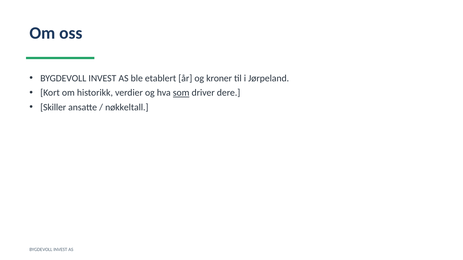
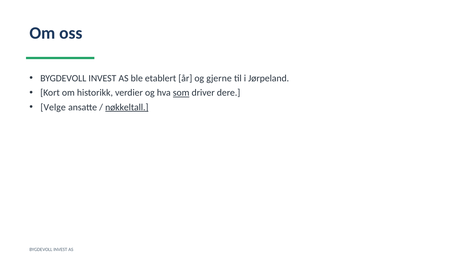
kroner: kroner -> gjerne
Skiller: Skiller -> Velge
nøkkeltall underline: none -> present
